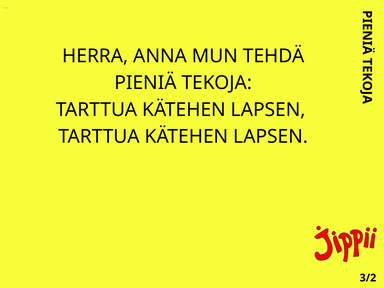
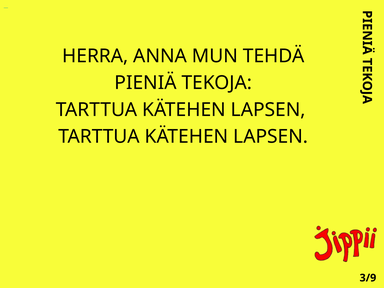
3/2: 3/2 -> 3/9
